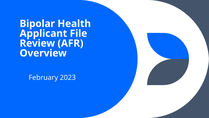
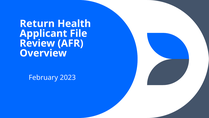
Bipolar: Bipolar -> Return
